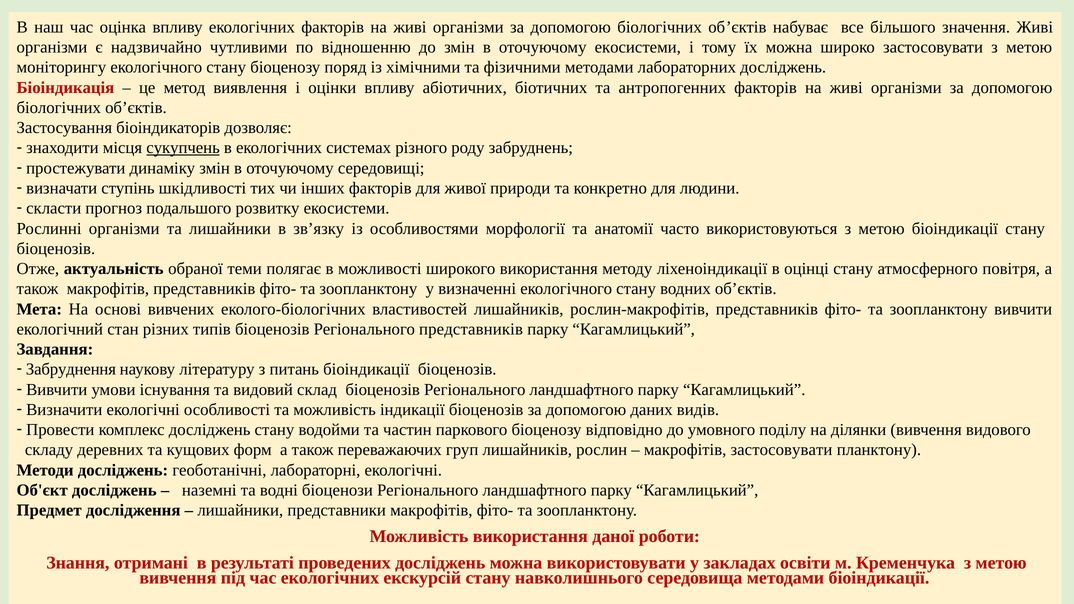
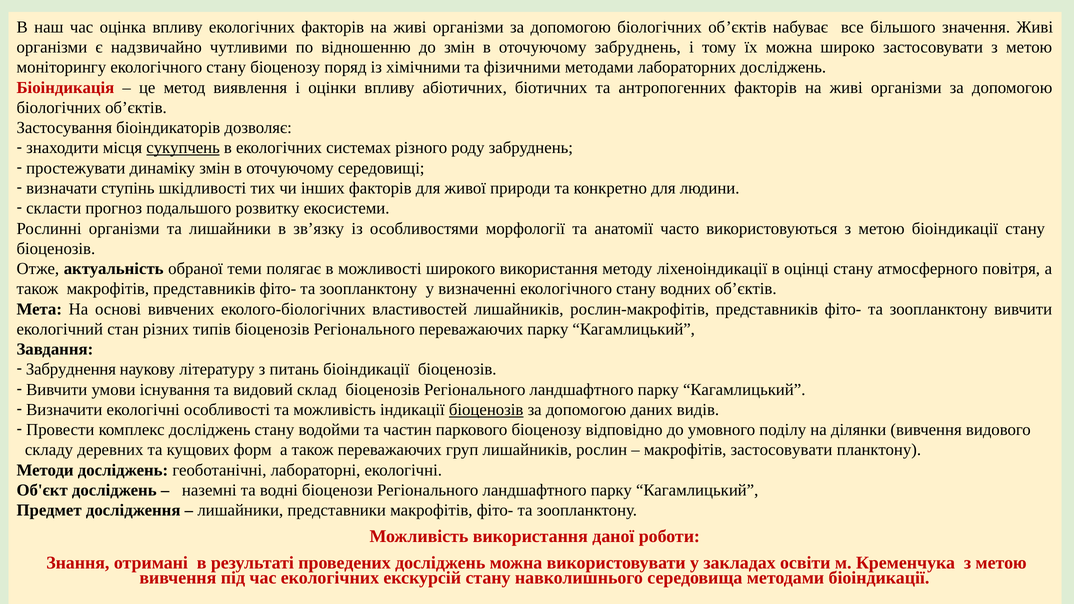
оточуючому екосистеми: екосистеми -> забруднень
Регіонального представників: представників -> переважаючих
біоценозів at (486, 410) underline: none -> present
